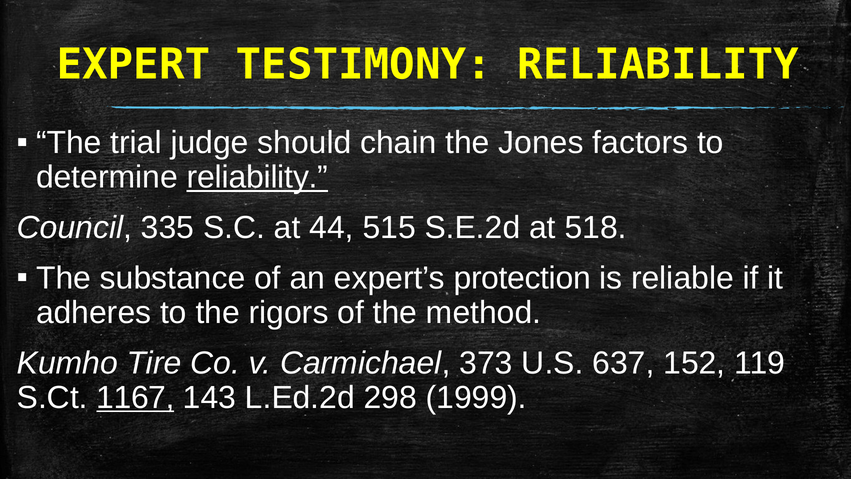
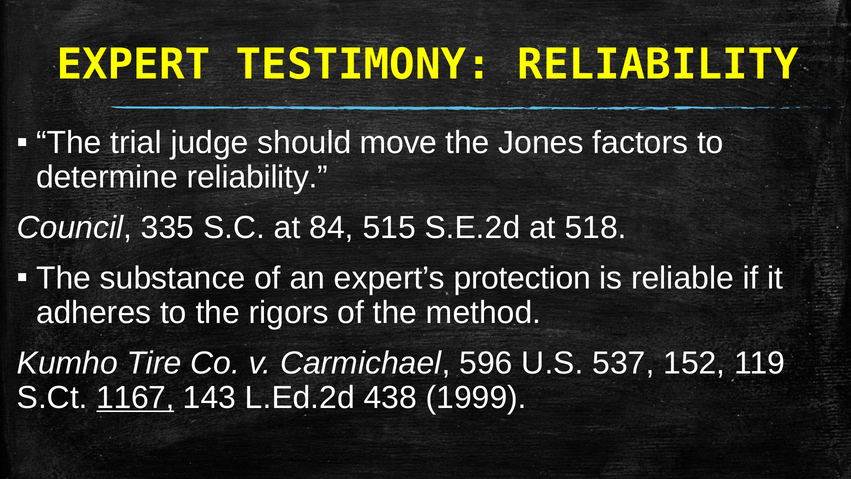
chain: chain -> move
reliability at (257, 177) underline: present -> none
44: 44 -> 84
373: 373 -> 596
637: 637 -> 537
298: 298 -> 438
